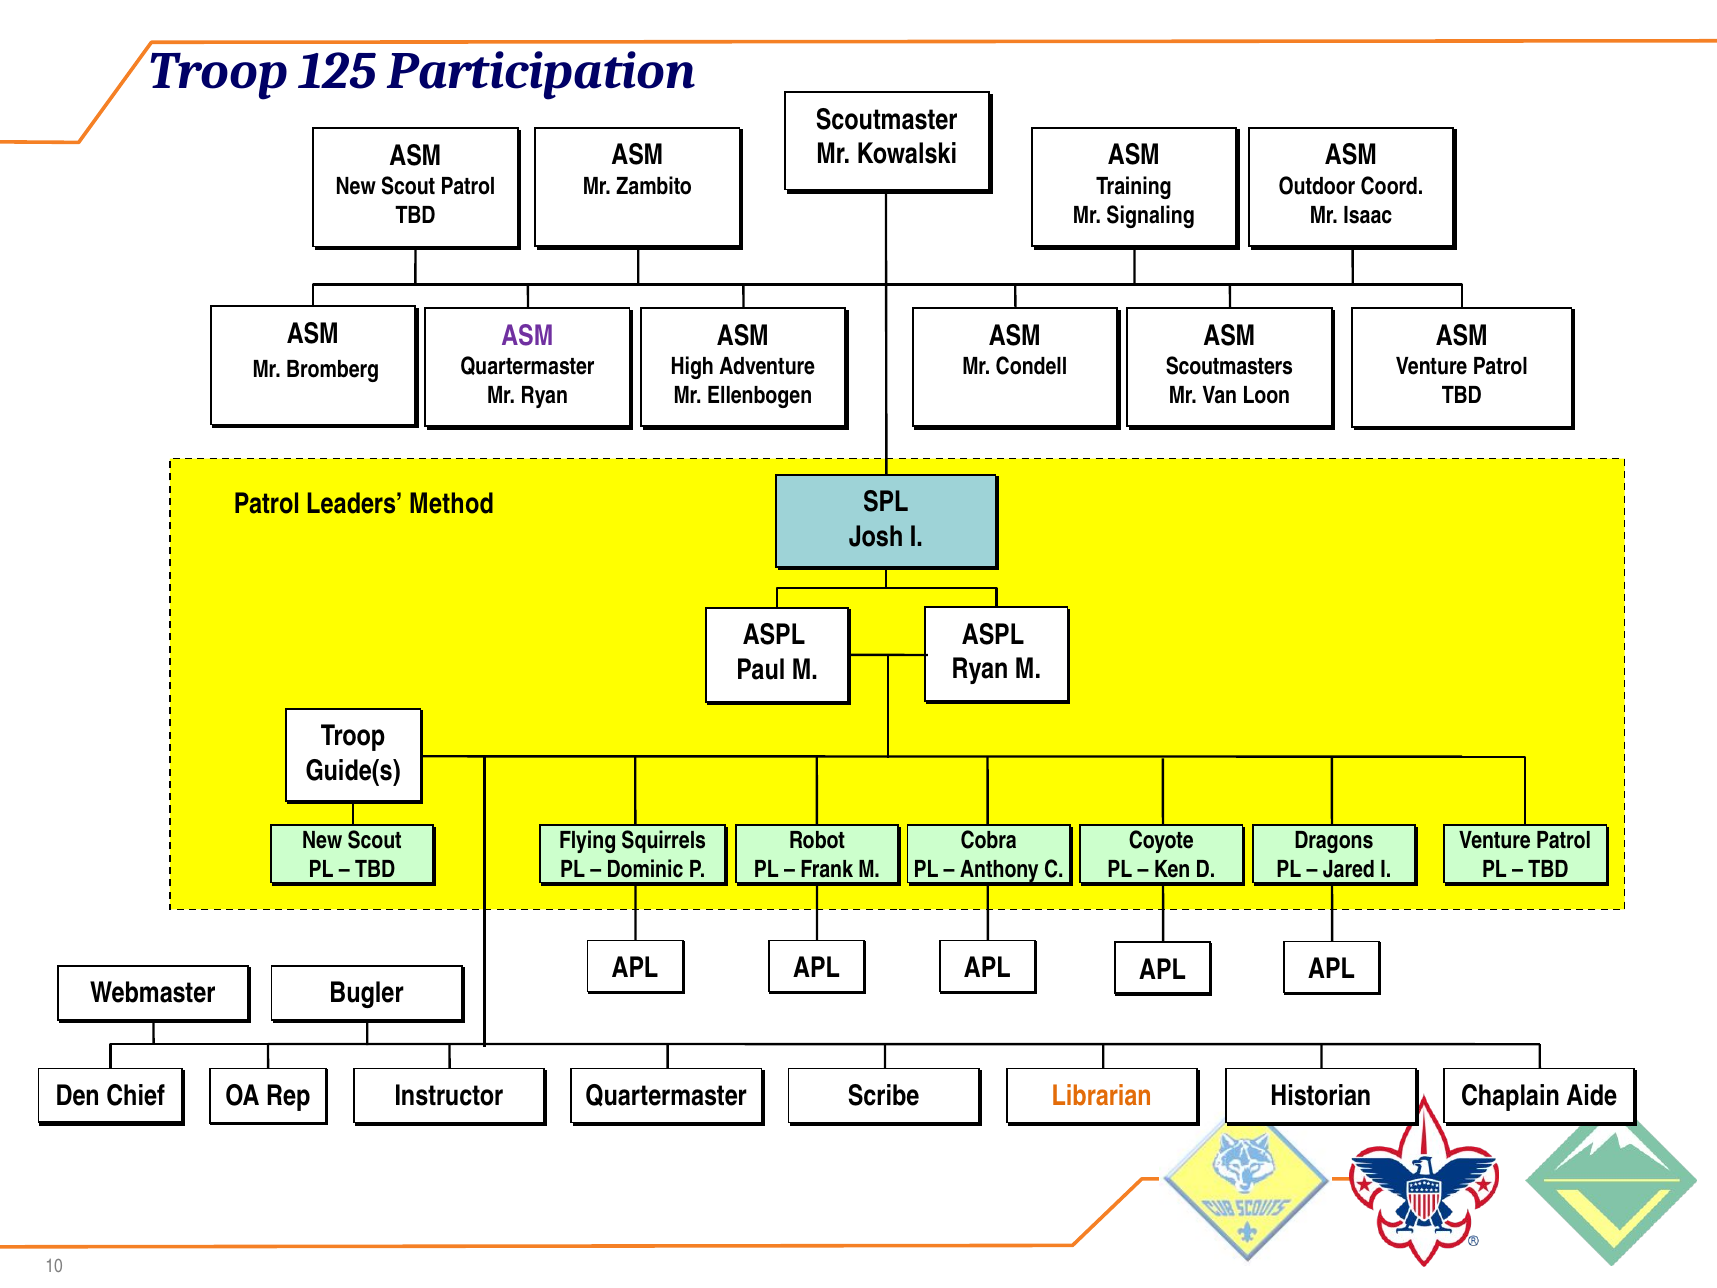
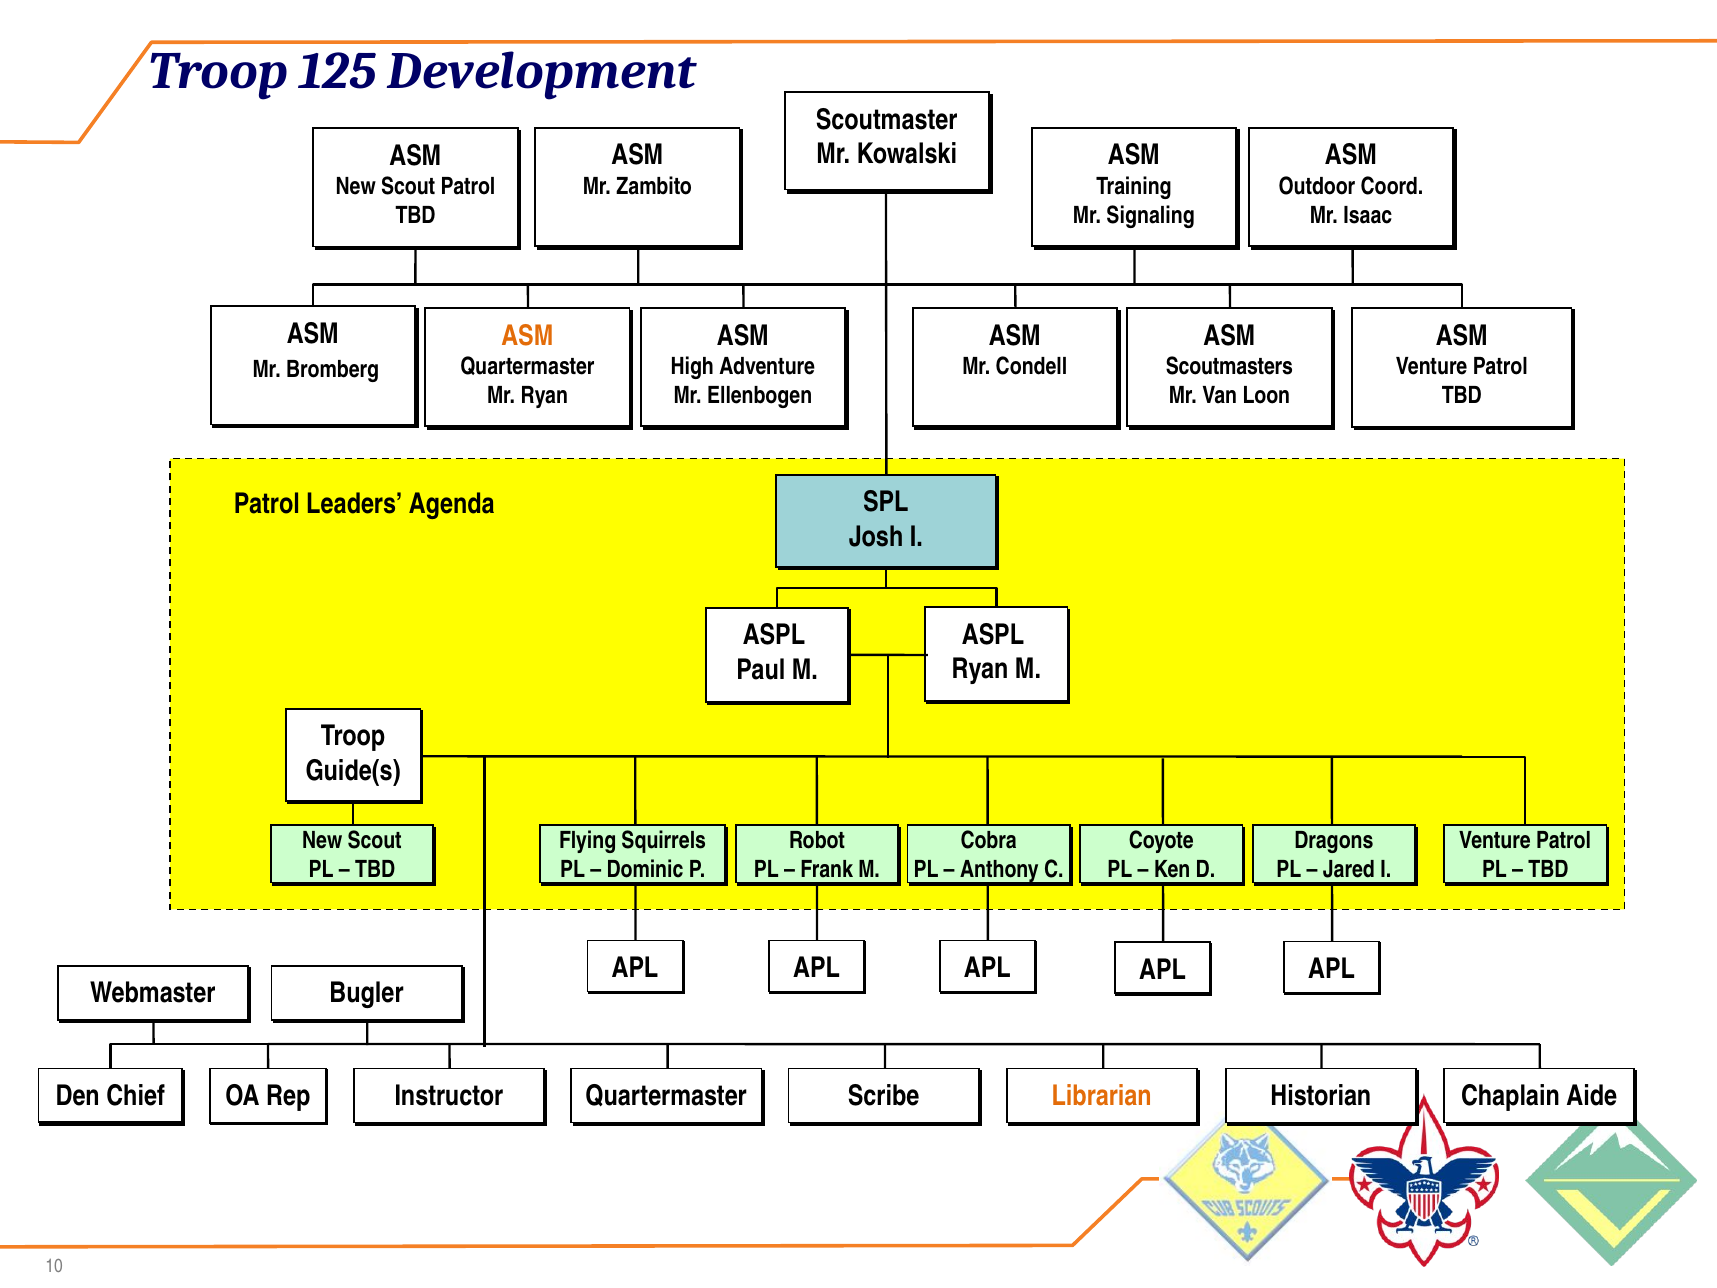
Participation: Participation -> Development
ASM at (527, 336) colour: purple -> orange
Method: Method -> Agenda
